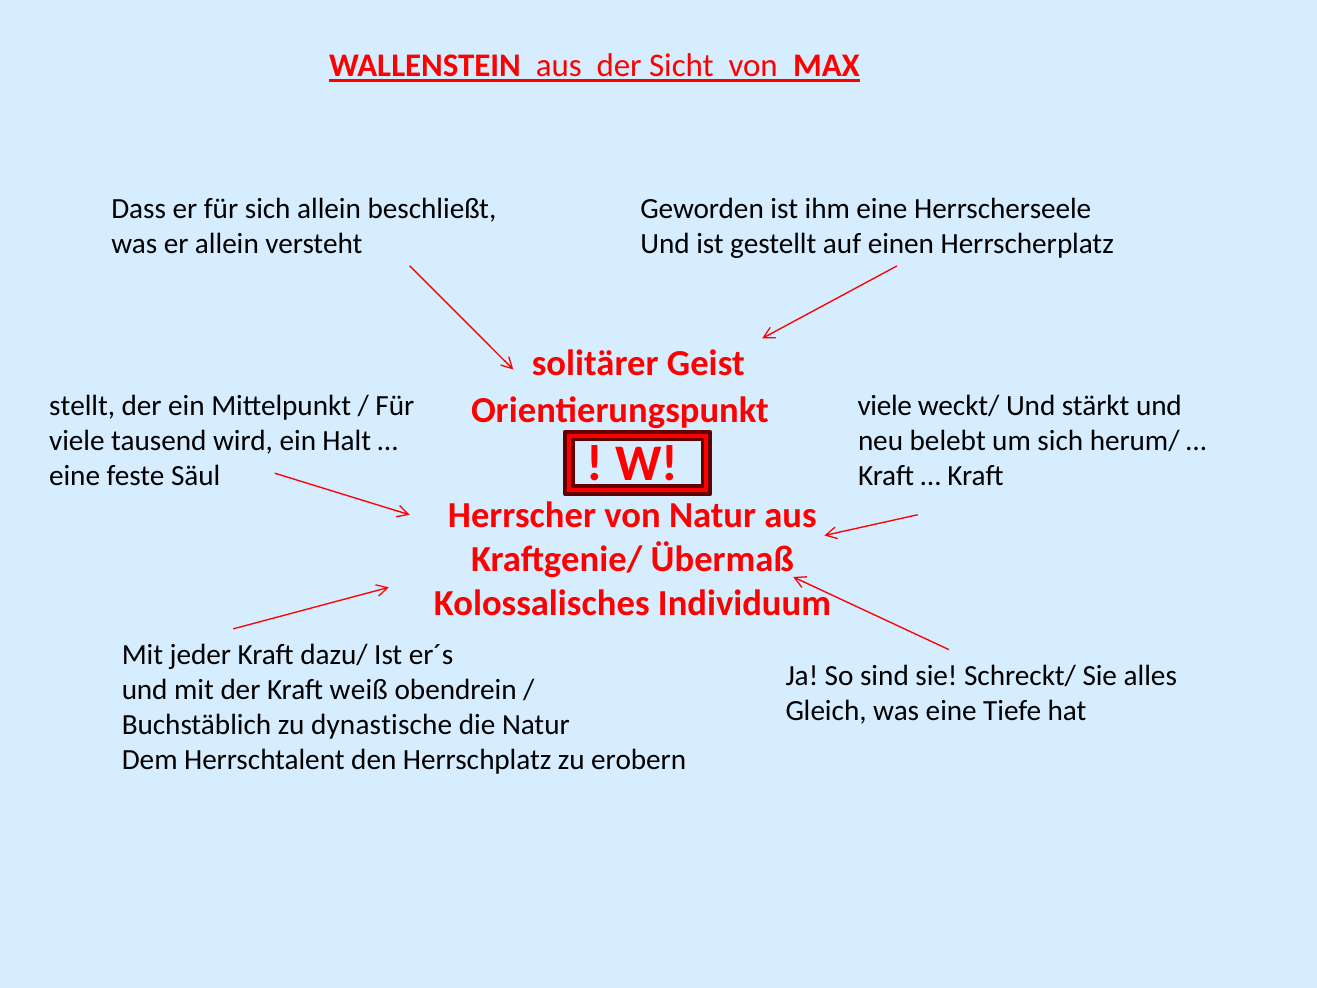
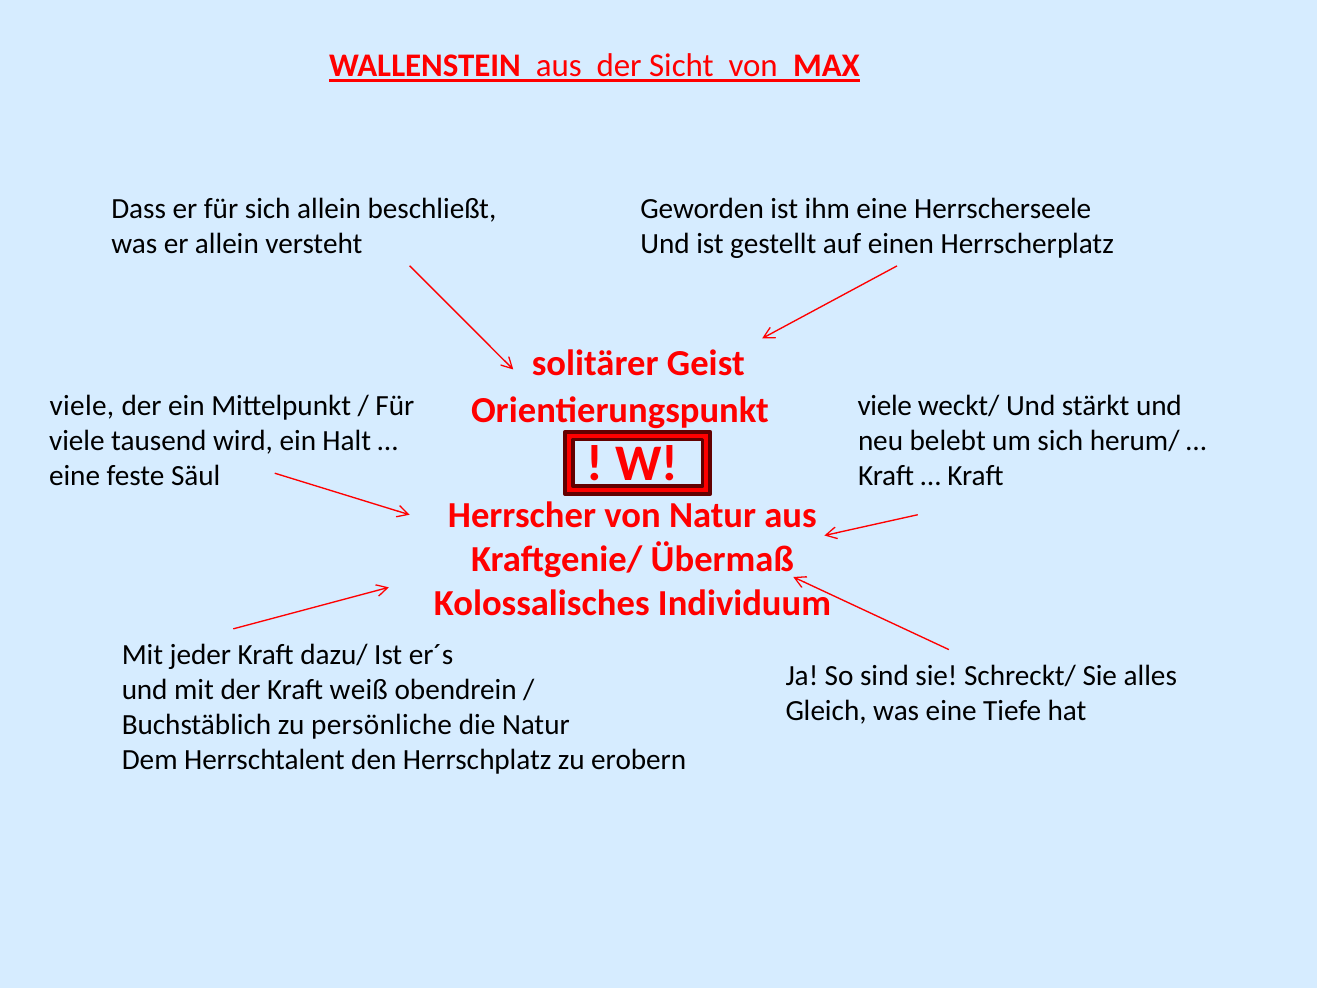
stellt at (82, 406): stellt -> viele
dynastische: dynastische -> persönliche
